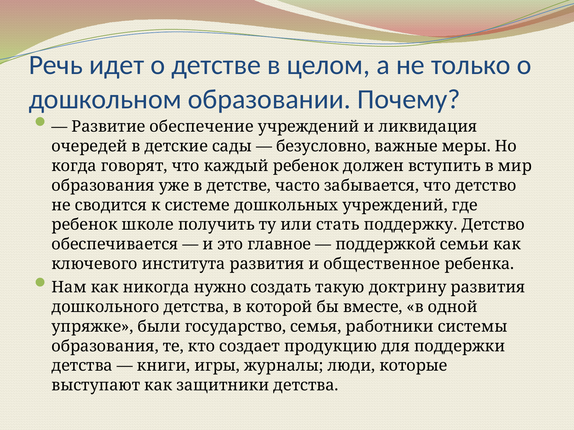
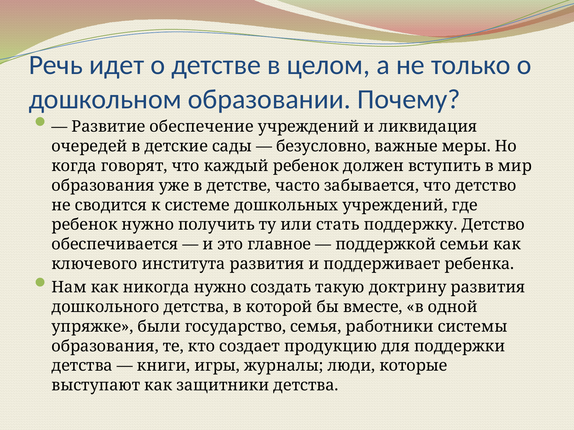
ребенок школе: школе -> нужно
общественное: общественное -> поддерживает
